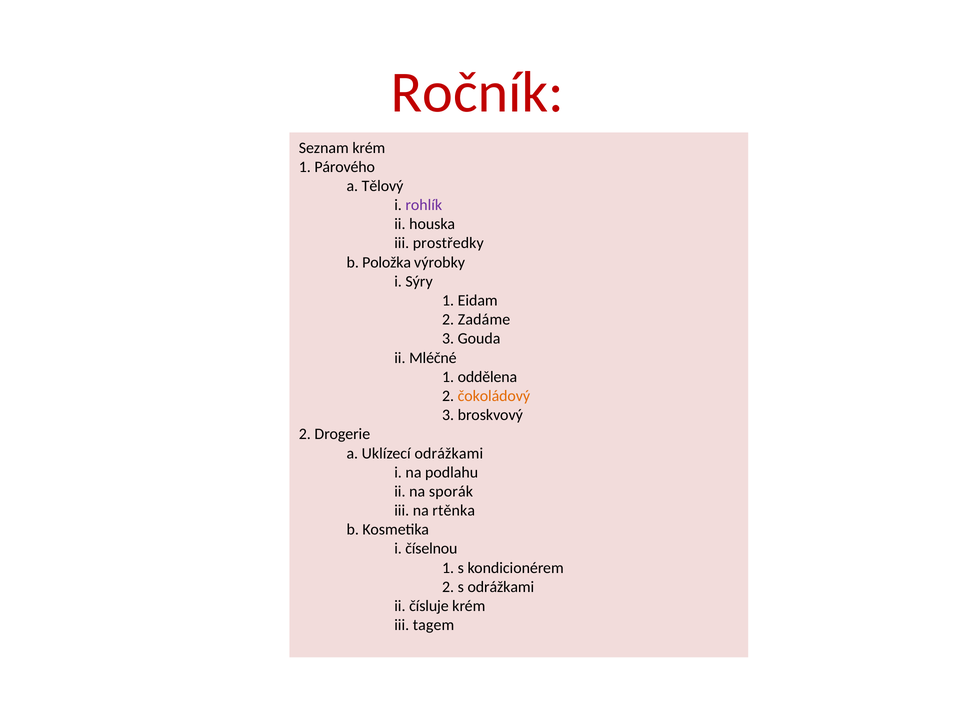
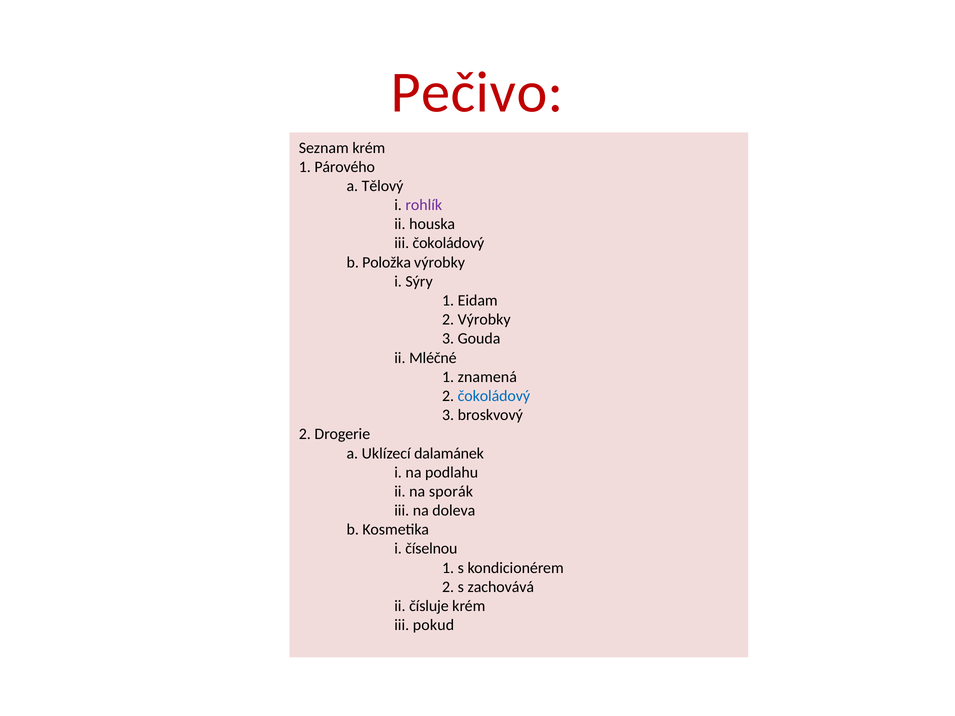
Ročník: Ročník -> Pečivo
iii prostředky: prostředky -> čokoládový
2 Zadáme: Zadáme -> Výrobky
oddělena: oddělena -> znamená
čokoládový at (494, 396) colour: orange -> blue
Uklízecí odrážkami: odrážkami -> dalamánek
rtěnka: rtěnka -> doleva
s odrážkami: odrážkami -> zachovává
tagem: tagem -> pokud
